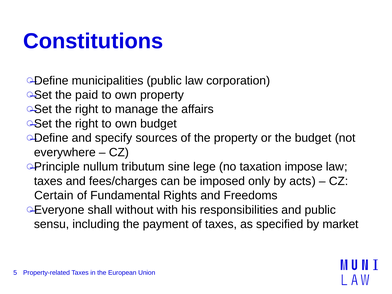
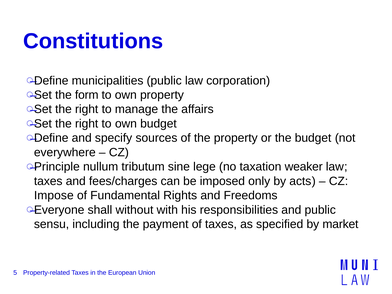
paid: paid -> form
impose: impose -> weaker
Certain: Certain -> Impose
